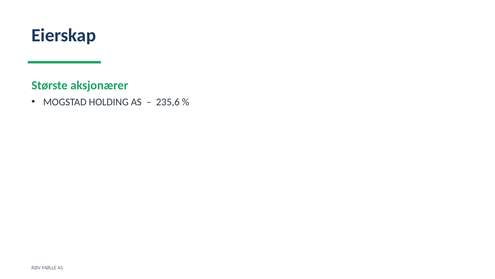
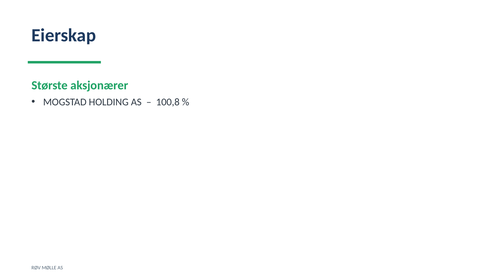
235,6: 235,6 -> 100,8
